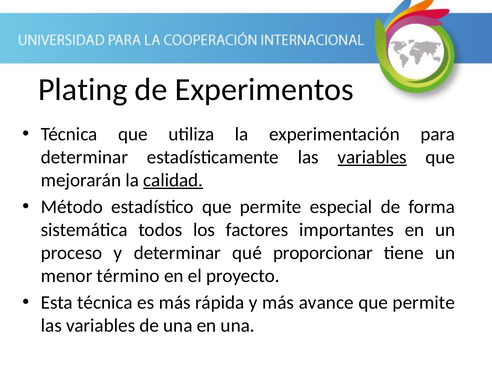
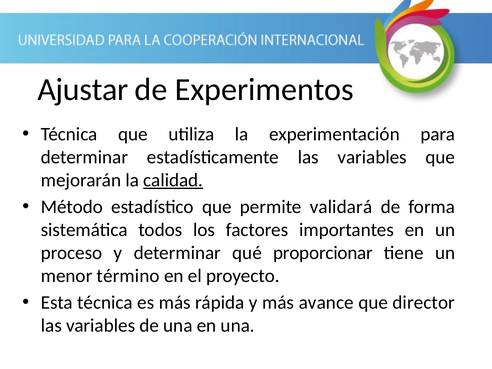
Plating: Plating -> Ajustar
variables at (372, 157) underline: present -> none
especial: especial -> validará
permite at (424, 303): permite -> director
